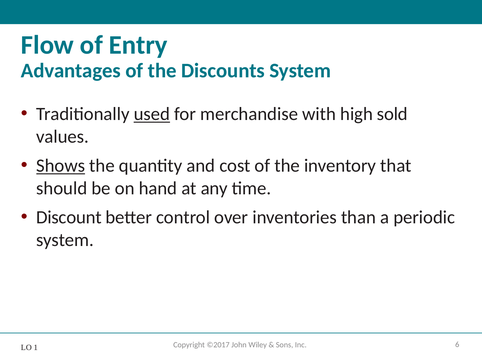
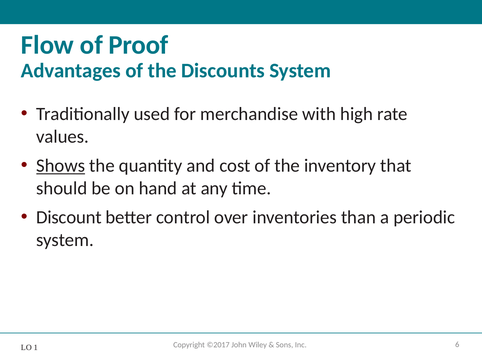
Entry: Entry -> Proof
used underline: present -> none
sold: sold -> rate
